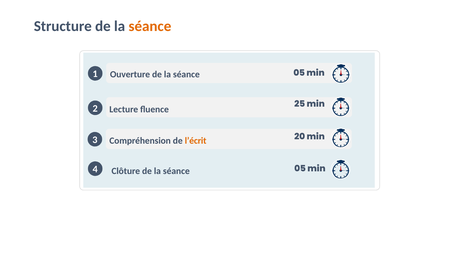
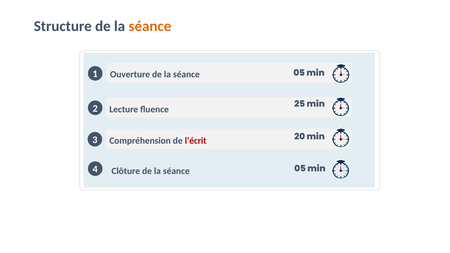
l’écrit colour: orange -> red
